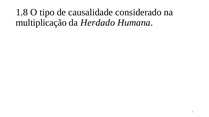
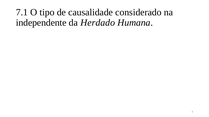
1.8: 1.8 -> 7.1
multiplicação: multiplicação -> independente
